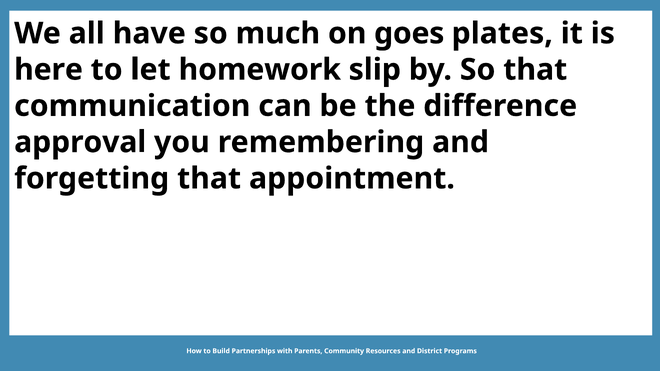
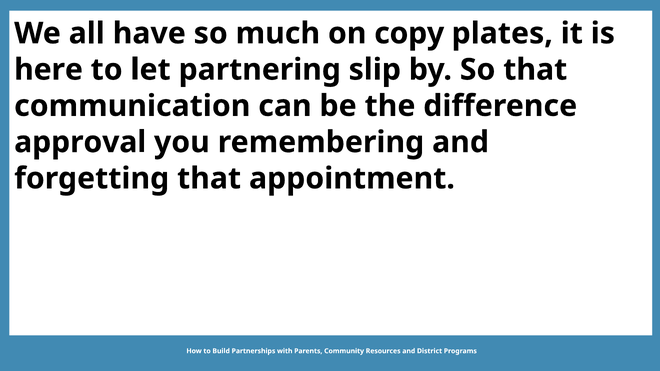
goes: goes -> copy
homework: homework -> partnering
